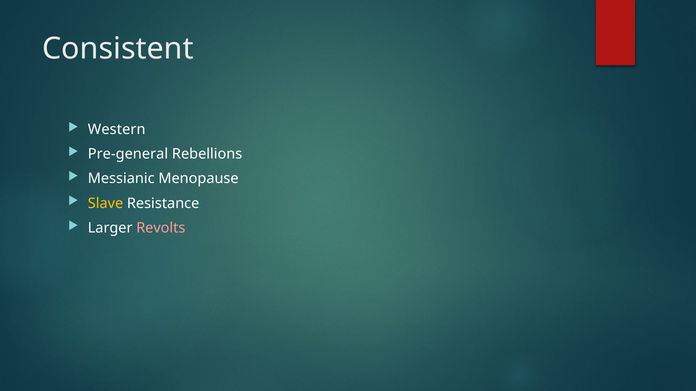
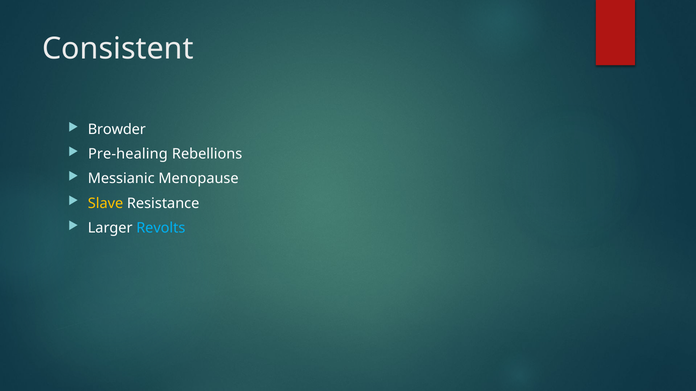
Western: Western -> Browder
Pre-general: Pre-general -> Pre-healing
Revolts colour: pink -> light blue
